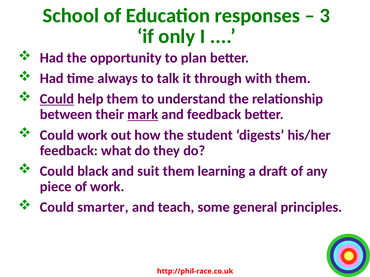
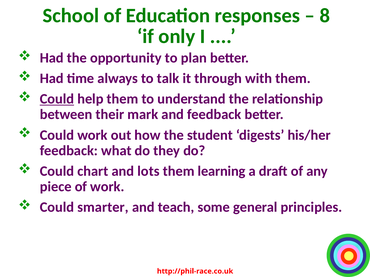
3: 3 -> 8
mark underline: present -> none
black: black -> chart
suit: suit -> lots
